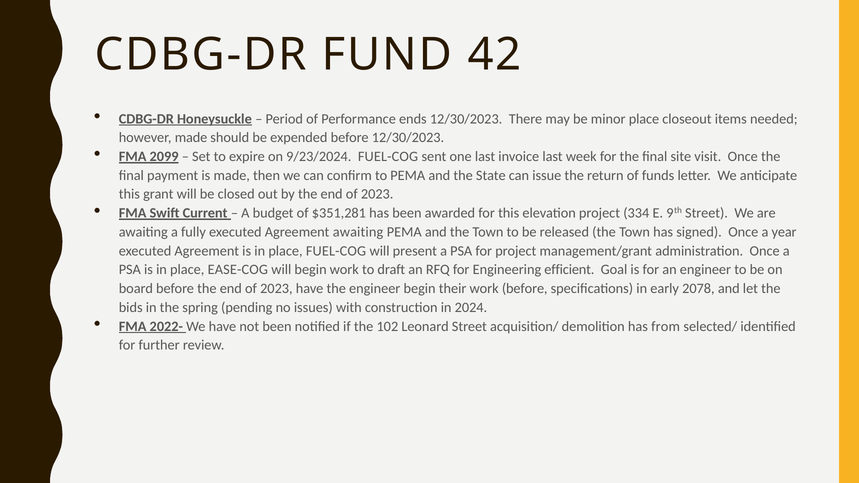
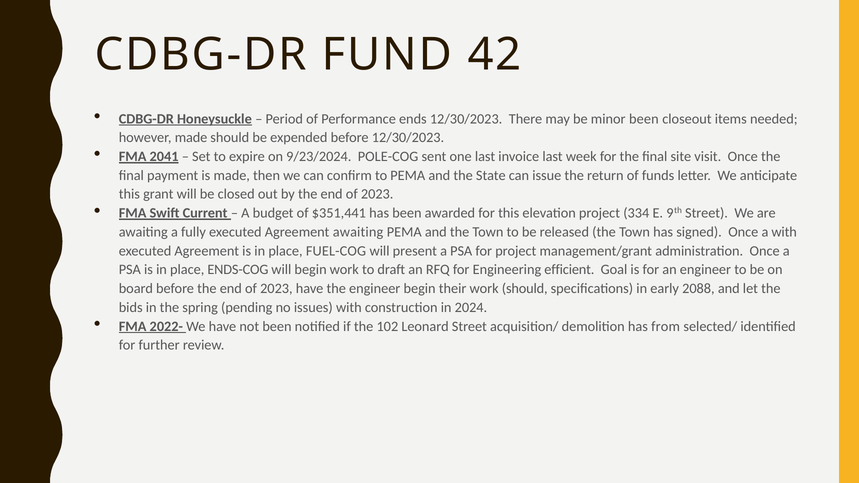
minor place: place -> been
2099: 2099 -> 2041
9/23/2024 FUEL-COG: FUEL-COG -> POLE-COG
$351,281: $351,281 -> $351,441
a year: year -> with
EASE-COG: EASE-COG -> ENDS-COG
work before: before -> should
2078: 2078 -> 2088
